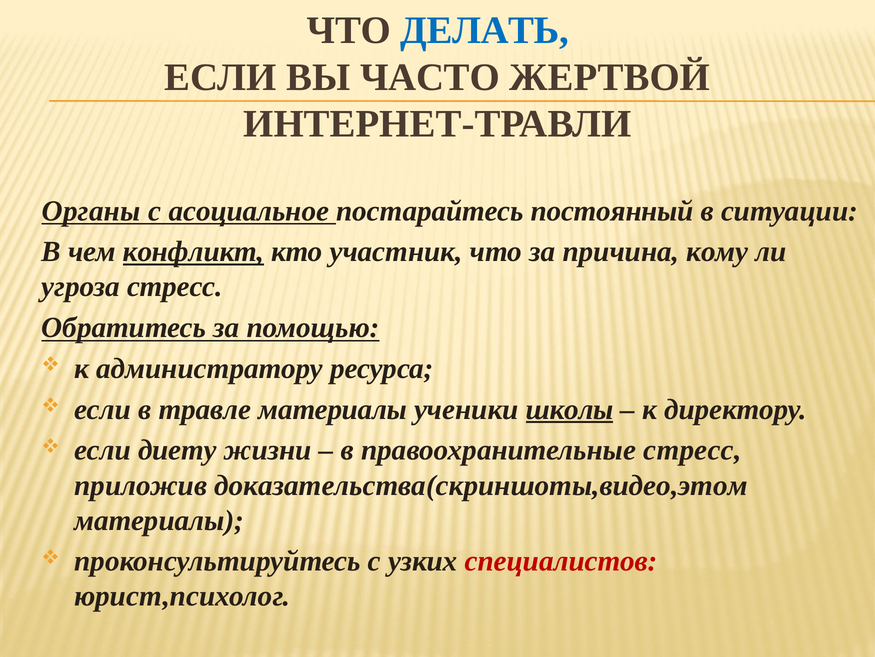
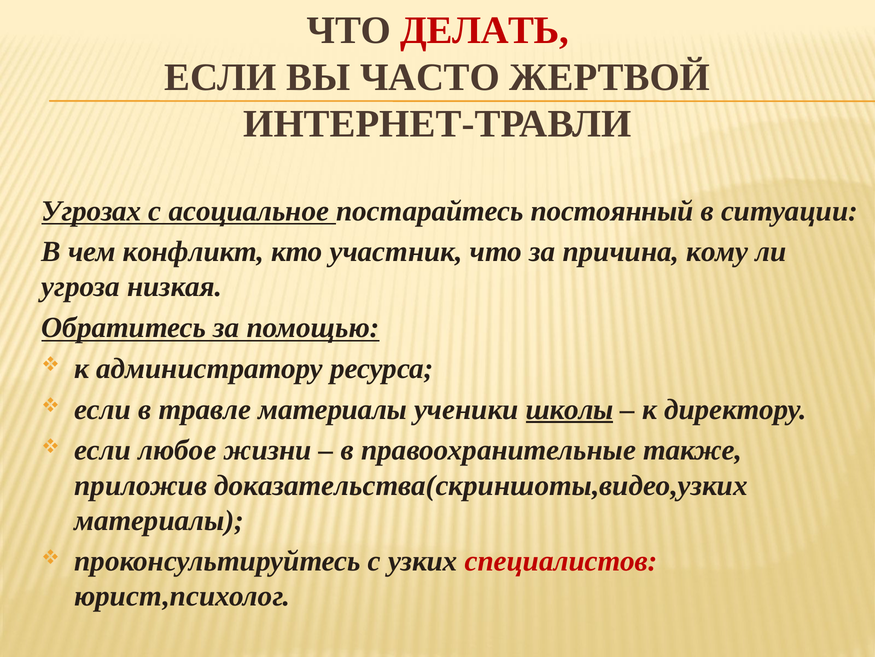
ДЕЛАТЬ colour: blue -> red
Органы: Органы -> Угрозах
конфликт underline: present -> none
угроза стресс: стресс -> низкая
диету: диету -> любое
правоохранительные стресс: стресс -> также
доказательства(скриншоты,видео,этом: доказательства(скриншоты,видео,этом -> доказательства(скриншоты,видео,узких
